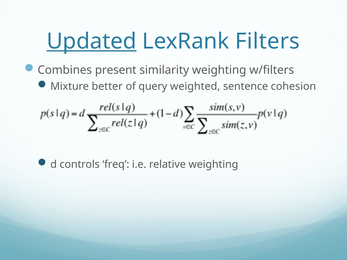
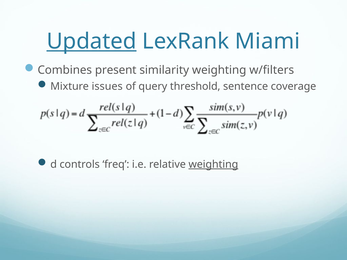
Filters: Filters -> Miami
better: better -> issues
weighted: weighted -> threshold
cohesion: cohesion -> coverage
weighting at (213, 164) underline: none -> present
